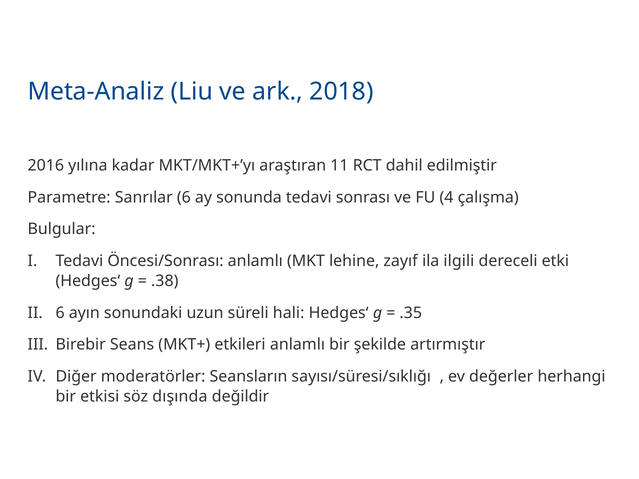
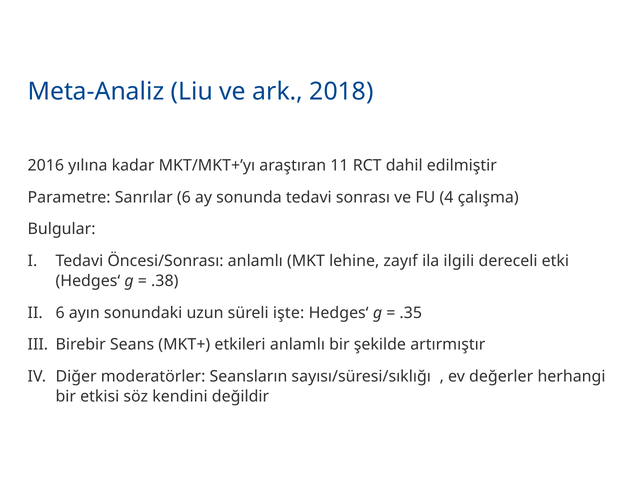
hali: hali -> işte
dışında: dışında -> kendini
